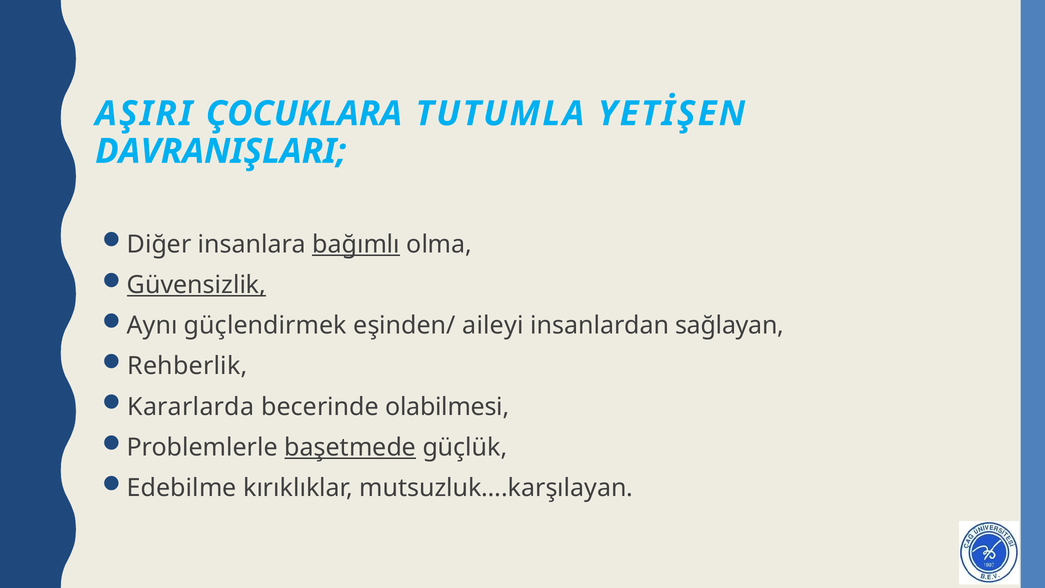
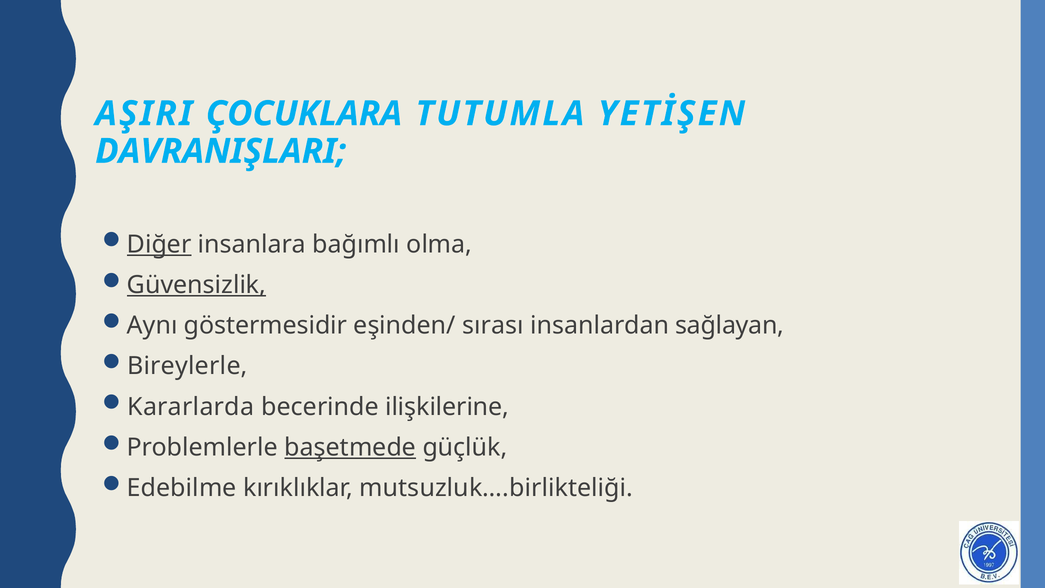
Diğer underline: none -> present
bağımlı underline: present -> none
güçlendirmek: güçlendirmek -> göstermesidir
aileyi: aileyi -> sırası
Rehberlik: Rehberlik -> Bireylerle
olabilmesi: olabilmesi -> ilişkilerine
mutsuzluk….karşılayan: mutsuzluk….karşılayan -> mutsuzluk….birlikteliği
